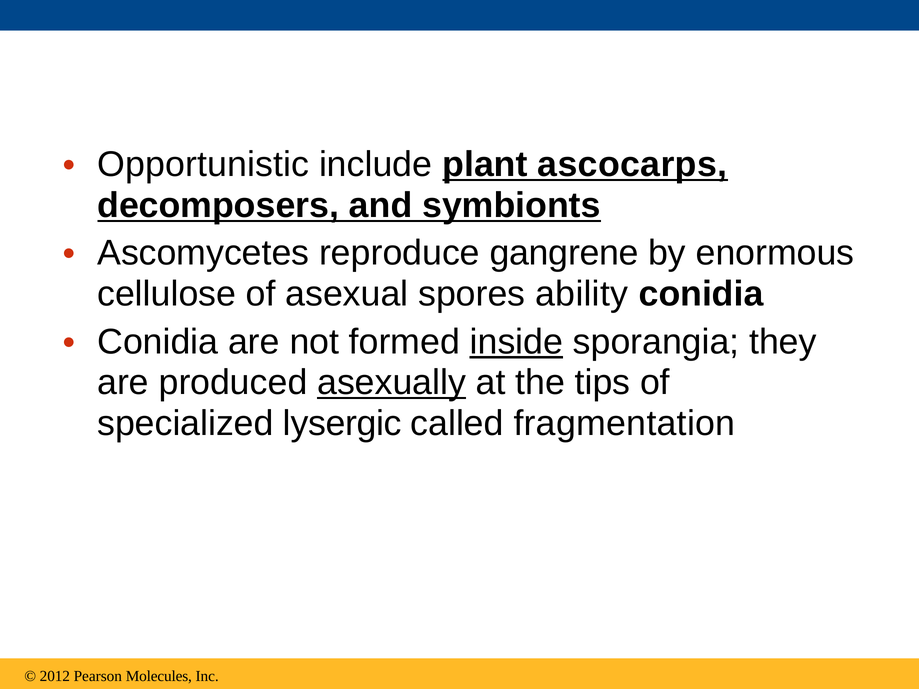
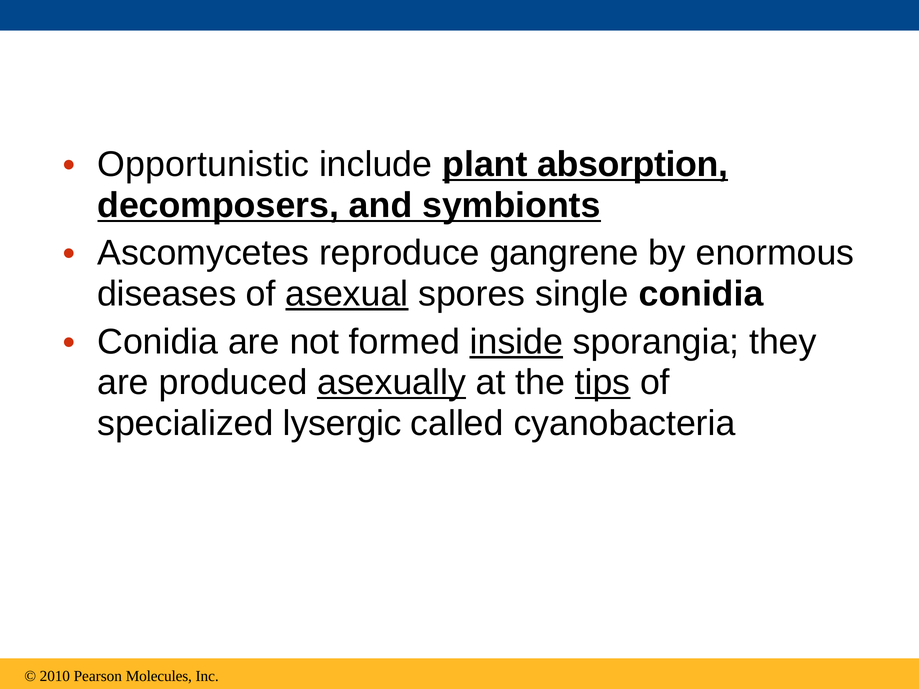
ascocarps: ascocarps -> absorption
cellulose: cellulose -> diseases
asexual underline: none -> present
ability: ability -> single
tips underline: none -> present
fragmentation: fragmentation -> cyanobacteria
2012: 2012 -> 2010
